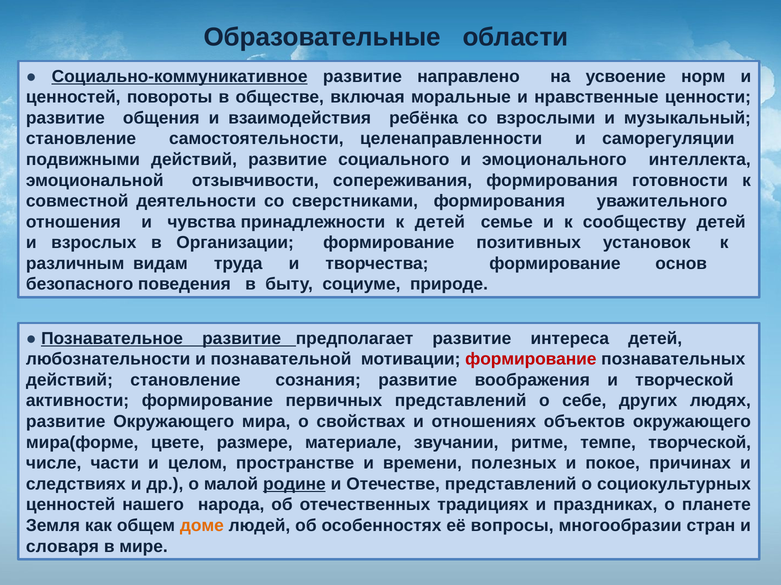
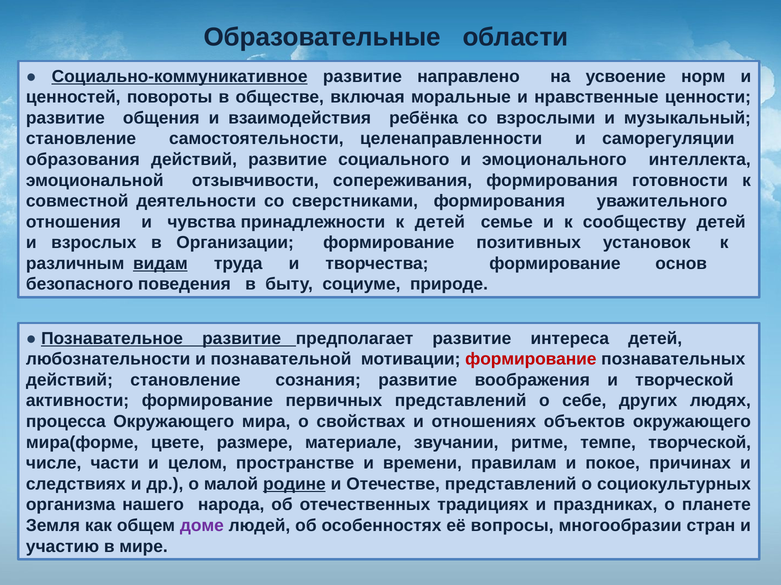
подвижными: подвижными -> образования
видам underline: none -> present
развитие at (66, 422): развитие -> процесса
полезных: полезных -> правилам
ценностей at (71, 505): ценностей -> организма
доме colour: orange -> purple
словаря: словаря -> участию
